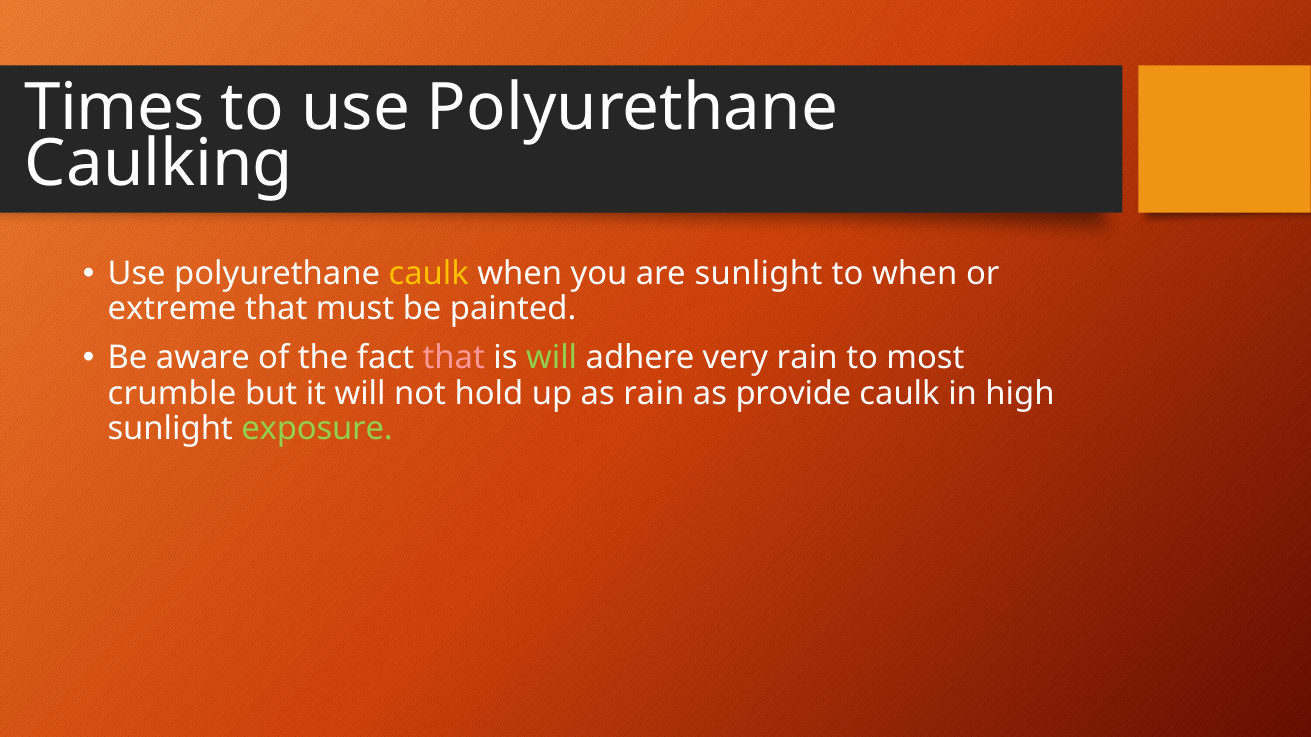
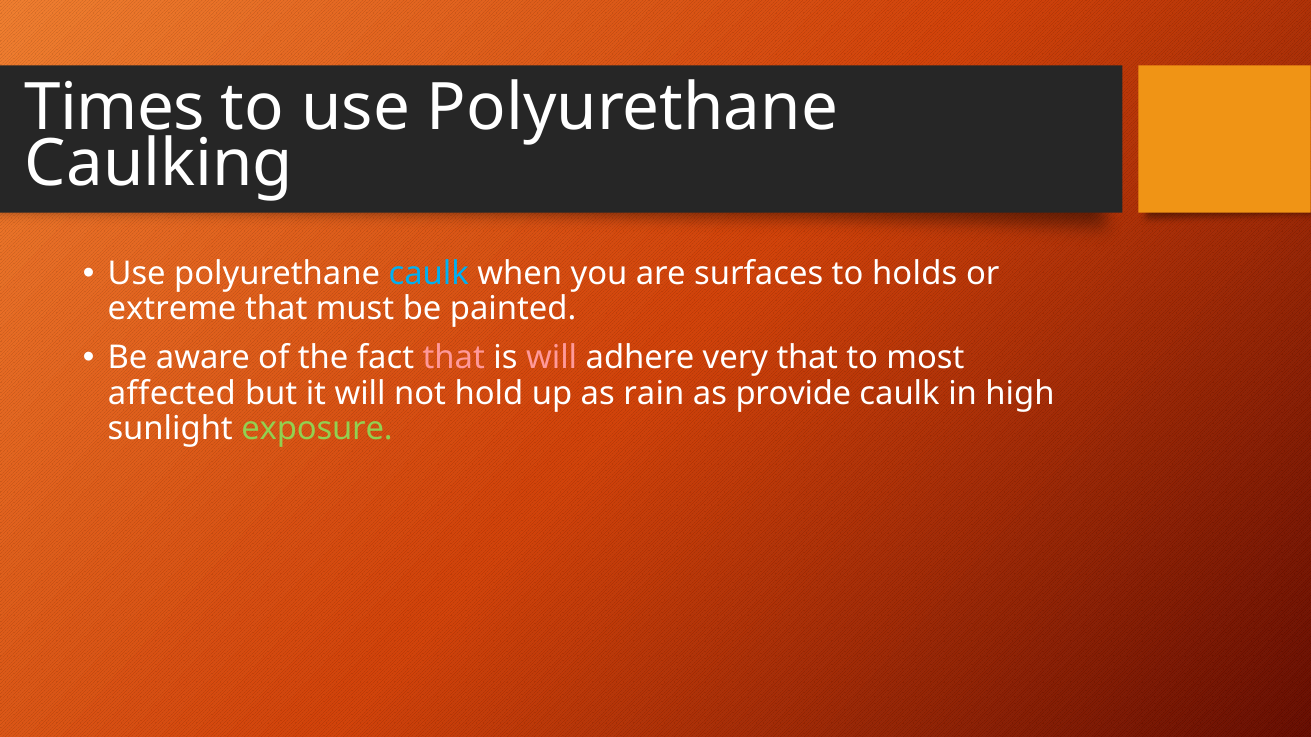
caulk at (429, 274) colour: yellow -> light blue
are sunlight: sunlight -> surfaces
to when: when -> holds
will at (552, 358) colour: light green -> pink
very rain: rain -> that
crumble: crumble -> affected
